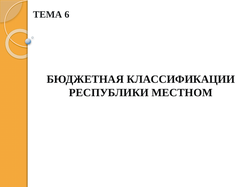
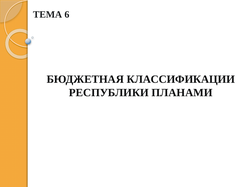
МЕСТНОМ: МЕСТНОМ -> ПЛАНАМИ
